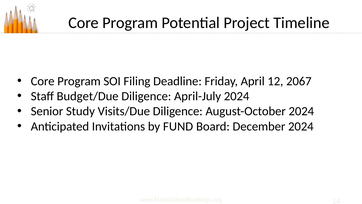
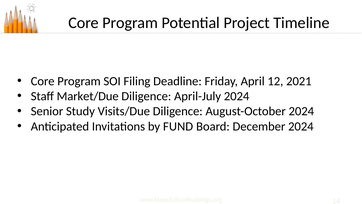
2067: 2067 -> 2021
Budget/Due: Budget/Due -> Market/Due
